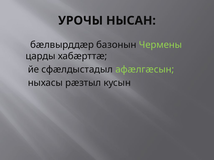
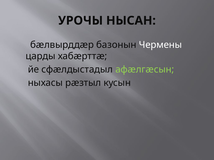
Чермены colour: light green -> white
